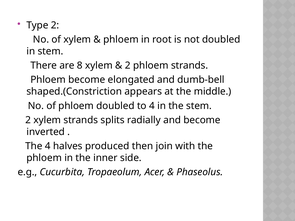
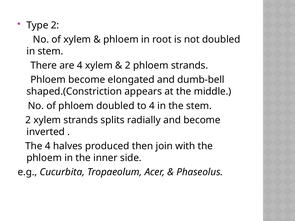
are 8: 8 -> 4
